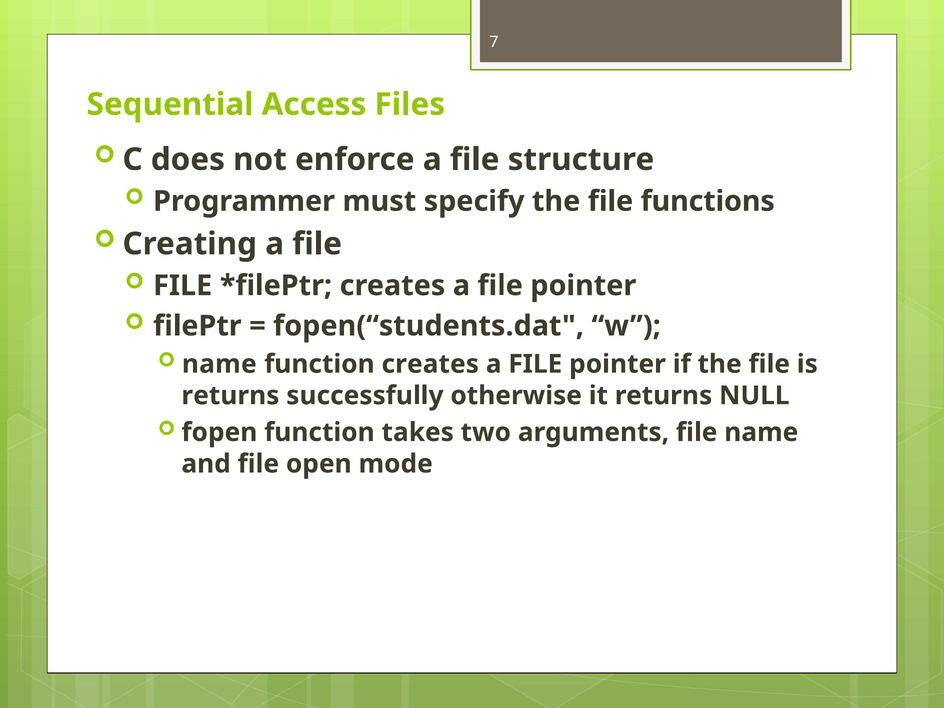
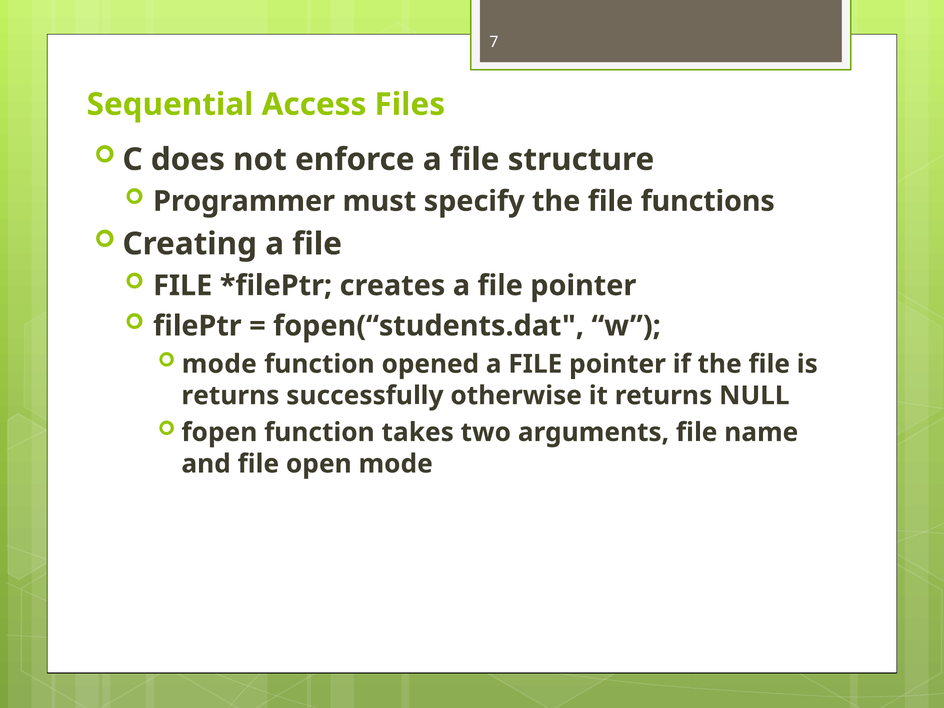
name at (219, 364): name -> mode
function creates: creates -> opened
